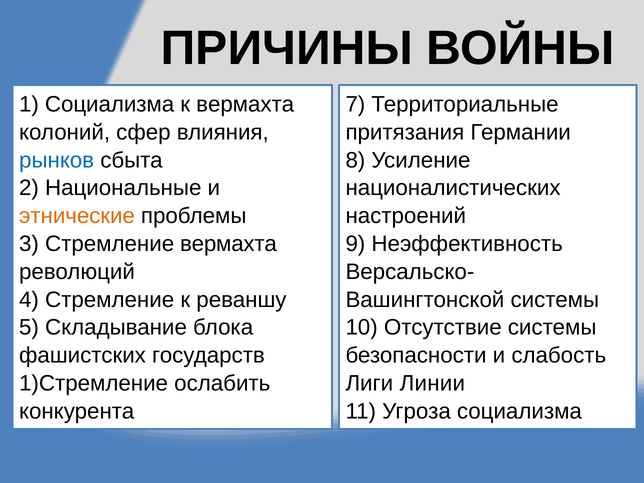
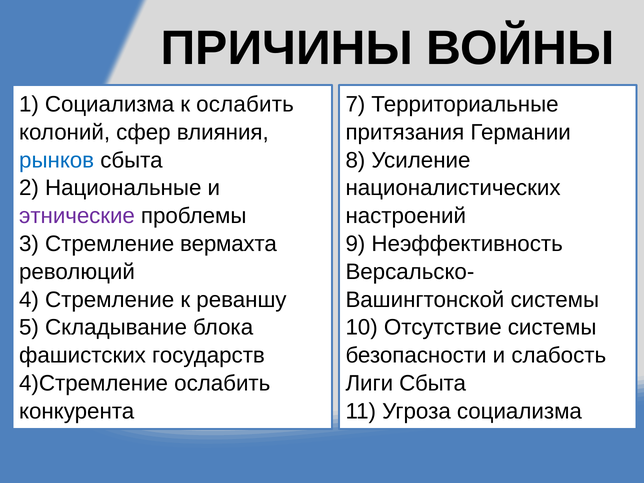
к вермахта: вермахта -> ослабить
этнические colour: orange -> purple
1)Стремление: 1)Стремление -> 4)Стремление
Лиги Линии: Линии -> Сбыта
